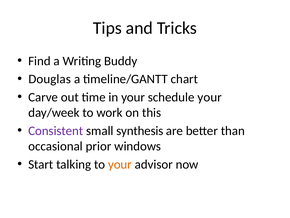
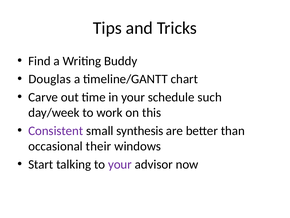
schedule your: your -> such
prior: prior -> their
your at (120, 164) colour: orange -> purple
